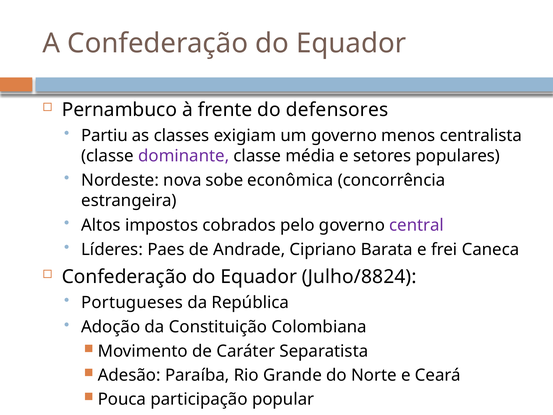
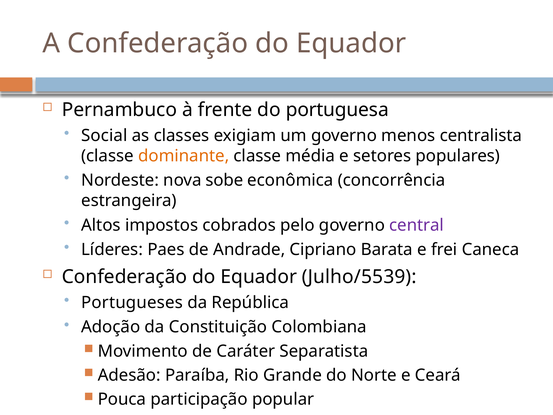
defensores: defensores -> portuguesa
Partiu: Partiu -> Social
dominante colour: purple -> orange
Julho/8824: Julho/8824 -> Julho/5539
